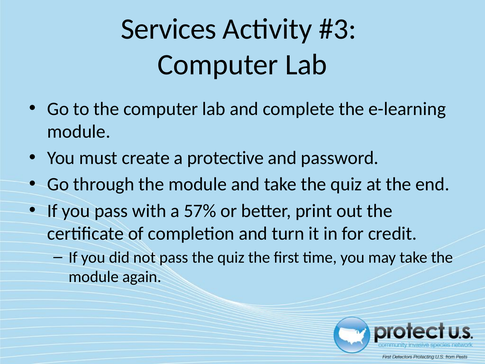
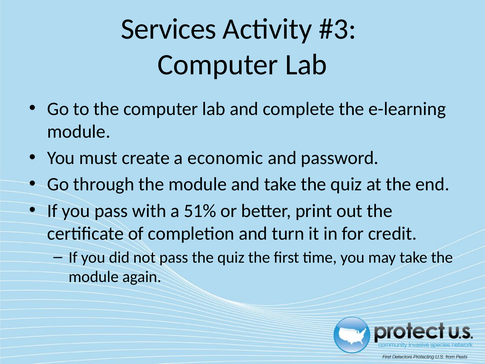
protective: protective -> economic
57%: 57% -> 51%
